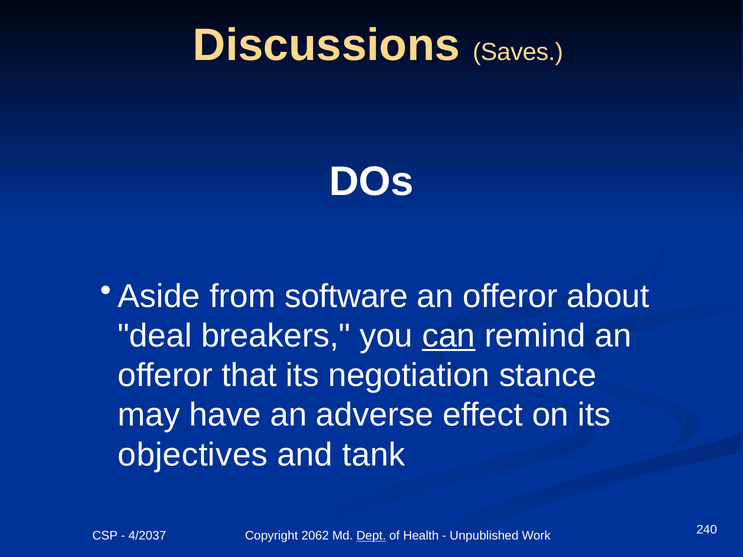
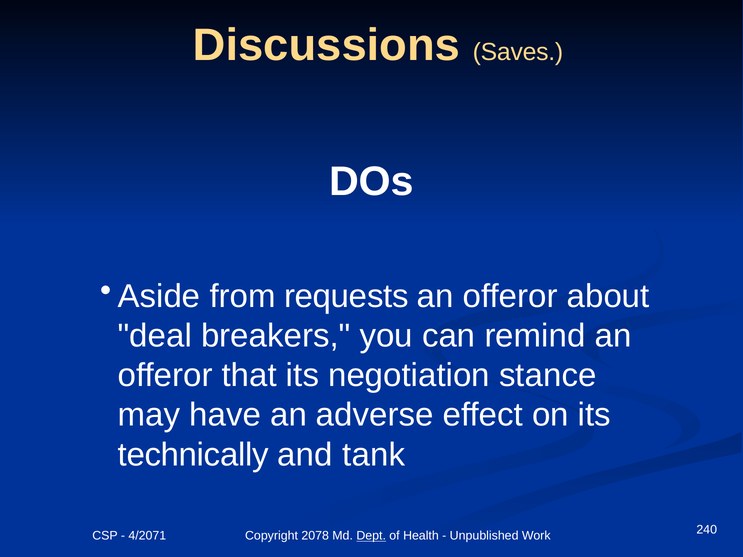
software: software -> requests
can underline: present -> none
objectives: objectives -> technically
4/2037: 4/2037 -> 4/2071
2062: 2062 -> 2078
